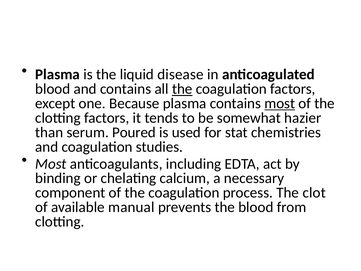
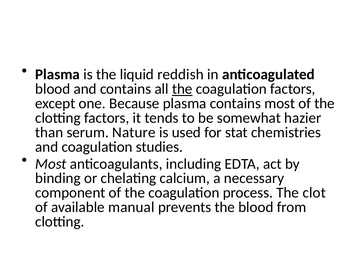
disease: disease -> reddish
most at (280, 103) underline: present -> none
Poured: Poured -> Nature
